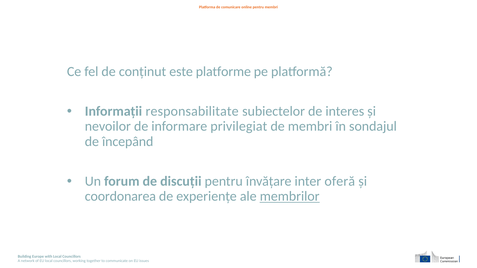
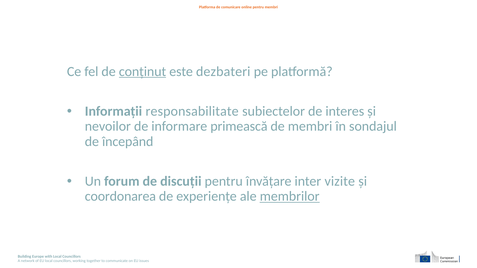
conținut underline: none -> present
platforme: platforme -> dezbateri
privilegiat: privilegiat -> primească
oferă: oferă -> vizite
